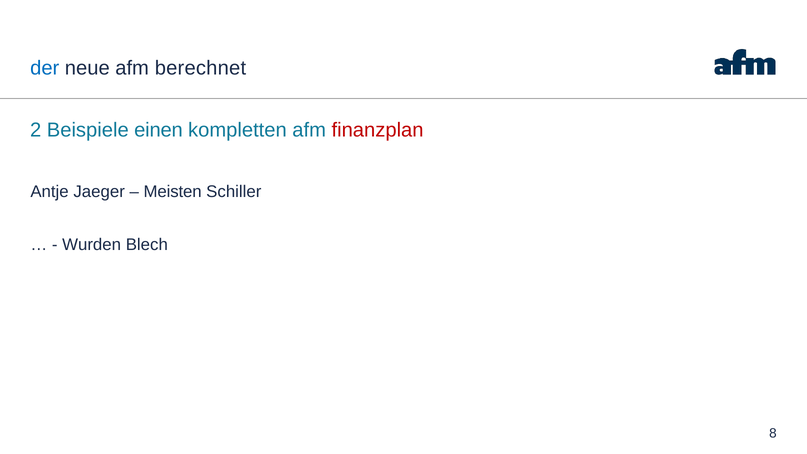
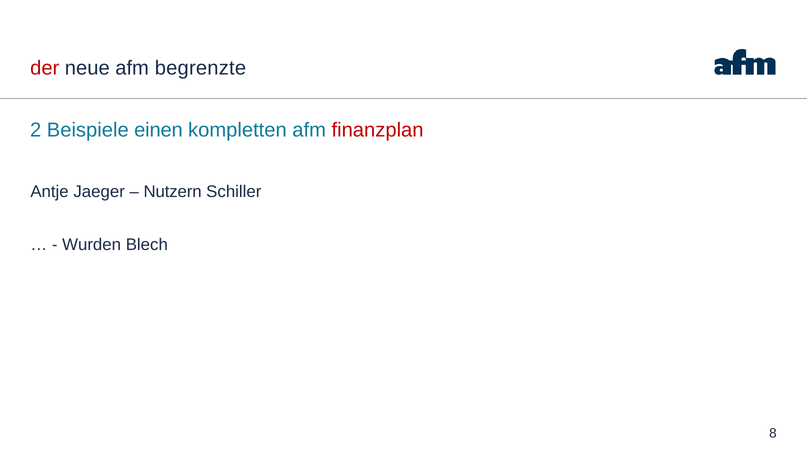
der colour: blue -> red
berechnet: berechnet -> begrenzte
Meisten: Meisten -> Nutzern
